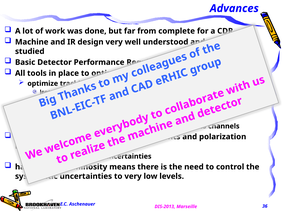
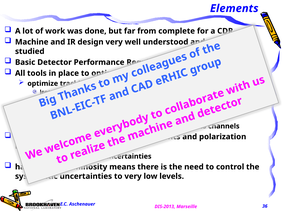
Advances: Advances -> Elements
